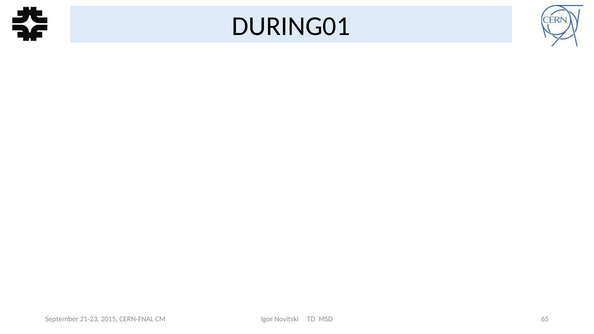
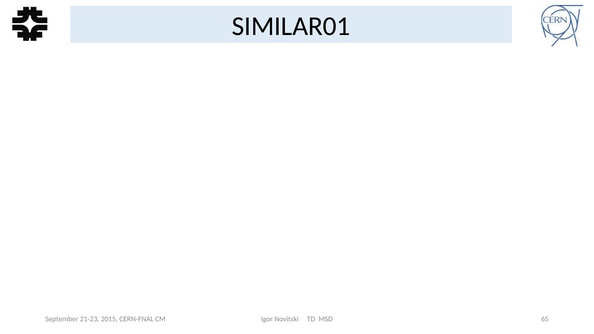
DURING01: DURING01 -> SIMILAR01
